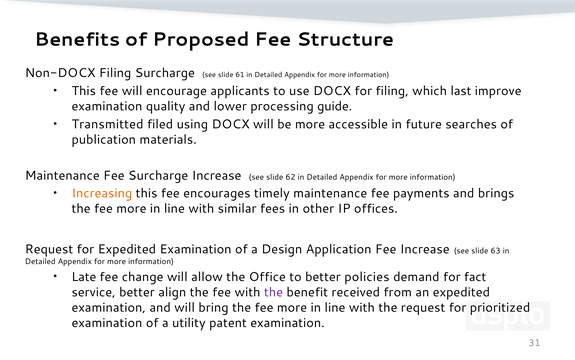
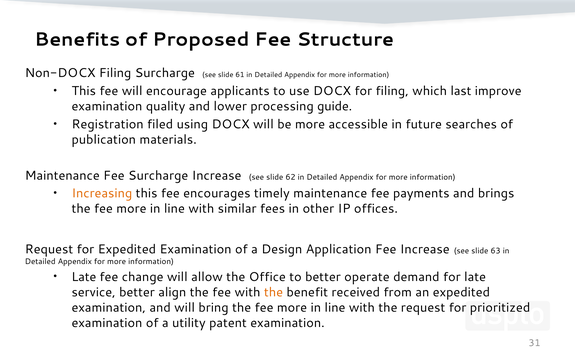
Transmitted: Transmitted -> Registration
policies: policies -> operate
for fact: fact -> late
the at (274, 292) colour: purple -> orange
